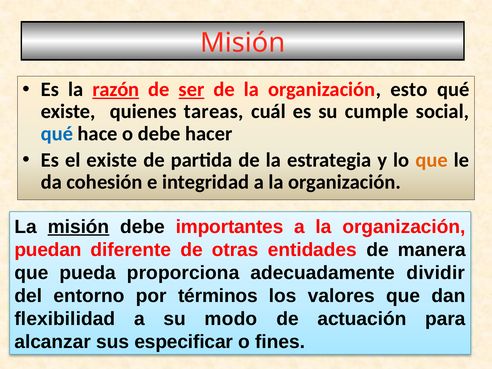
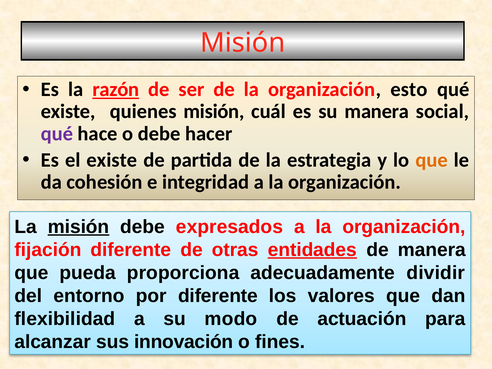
ser underline: present -> none
quienes tareas: tareas -> misión
su cumple: cumple -> manera
qué at (57, 134) colour: blue -> purple
importantes: importantes -> expresados
puedan: puedan -> fijación
entidades underline: none -> present
por términos: términos -> diferente
especificar: especificar -> innovación
